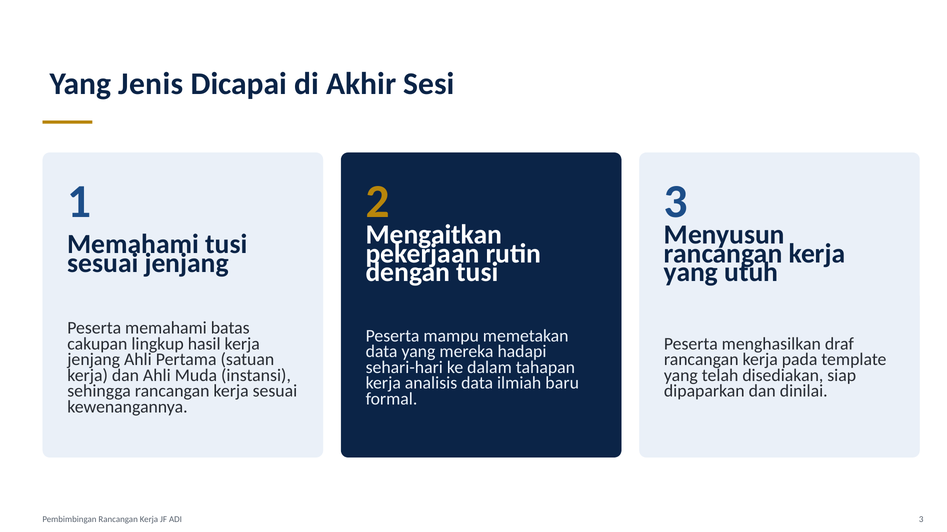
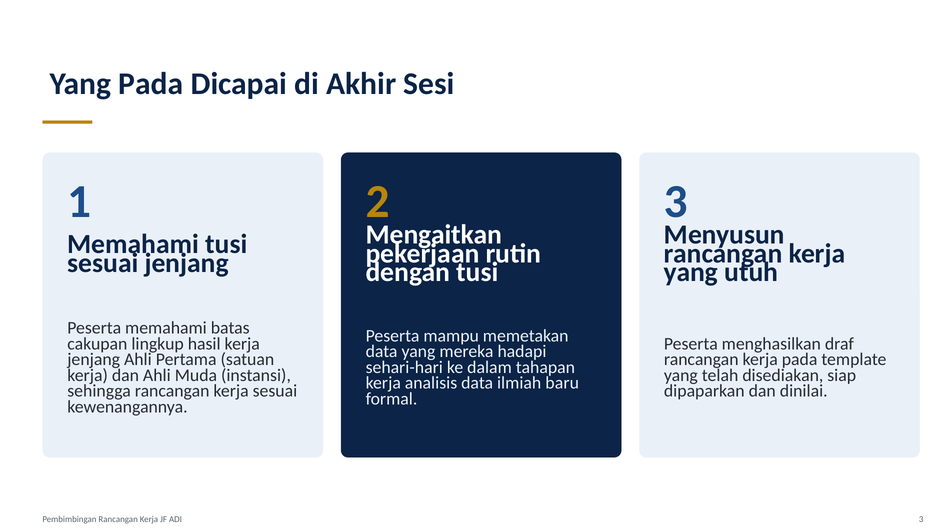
Yang Jenis: Jenis -> Pada
